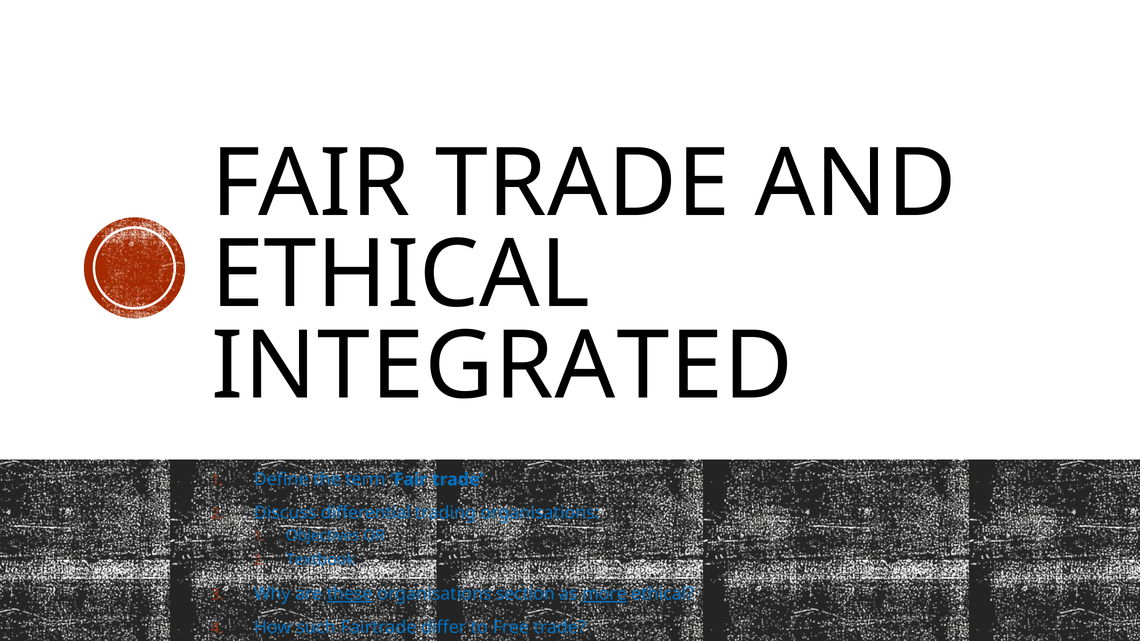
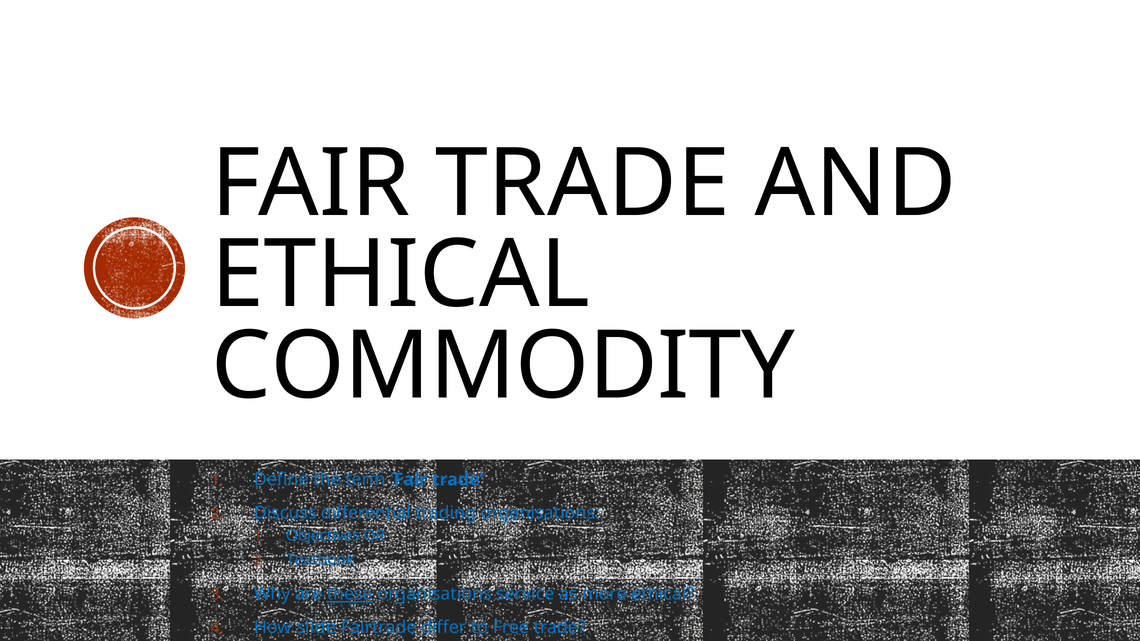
INTEGRATED: INTEGRATED -> COMMODITY
section: section -> service
more underline: present -> none
such: such -> slide
